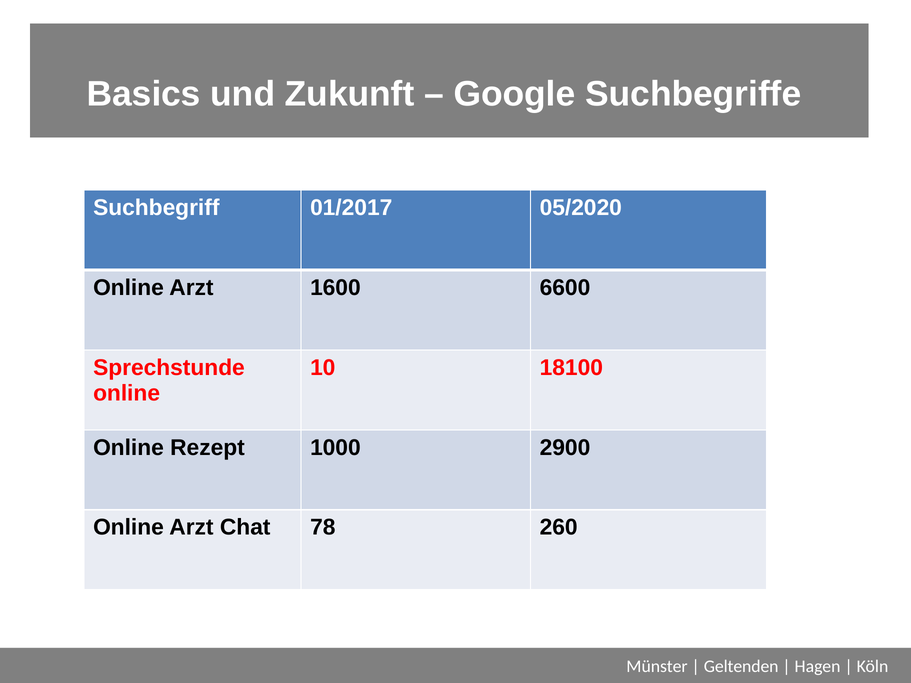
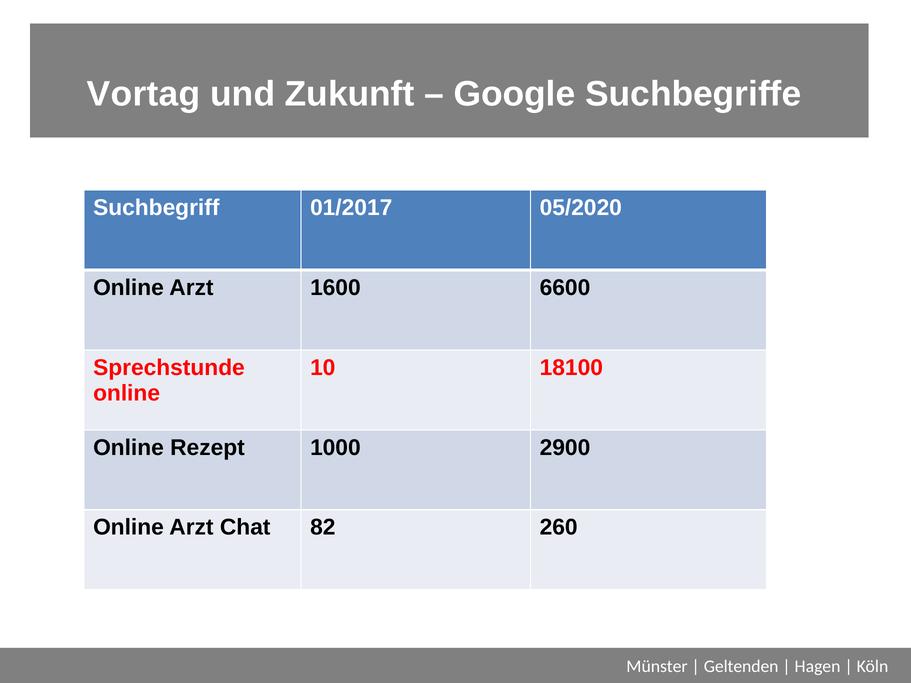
Basics: Basics -> Vortag
78: 78 -> 82
